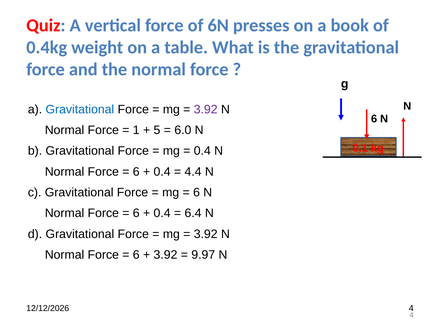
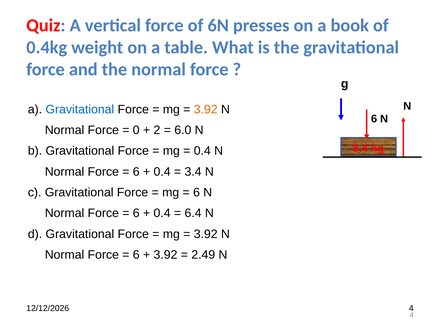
3.92 at (206, 109) colour: purple -> orange
1: 1 -> 0
5: 5 -> 2
0.1: 0.1 -> 8.4
4.4: 4.4 -> 3.4
9.97: 9.97 -> 2.49
